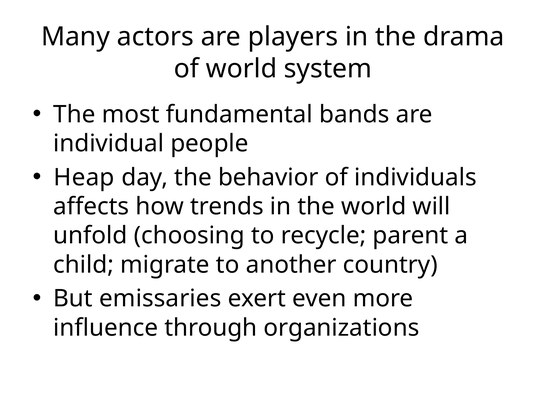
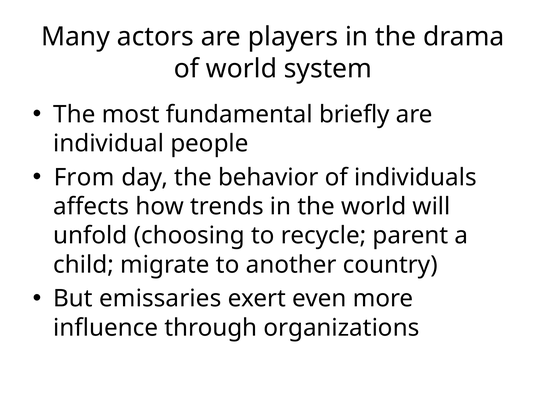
bands: bands -> briefly
Heap: Heap -> From
